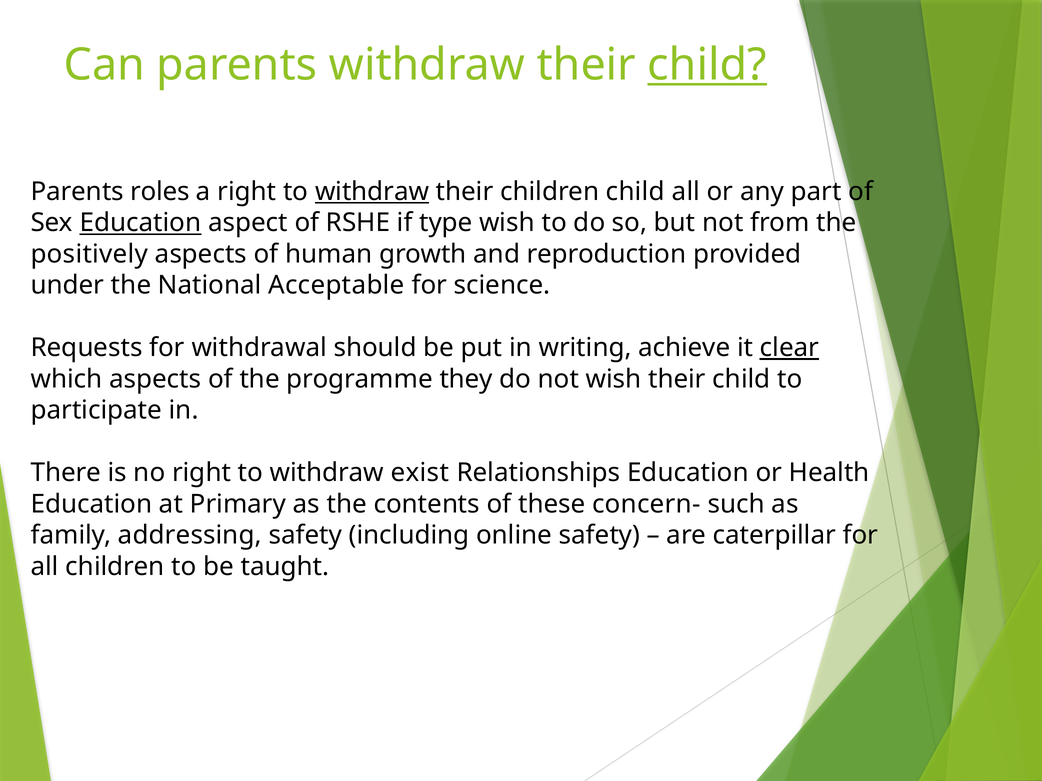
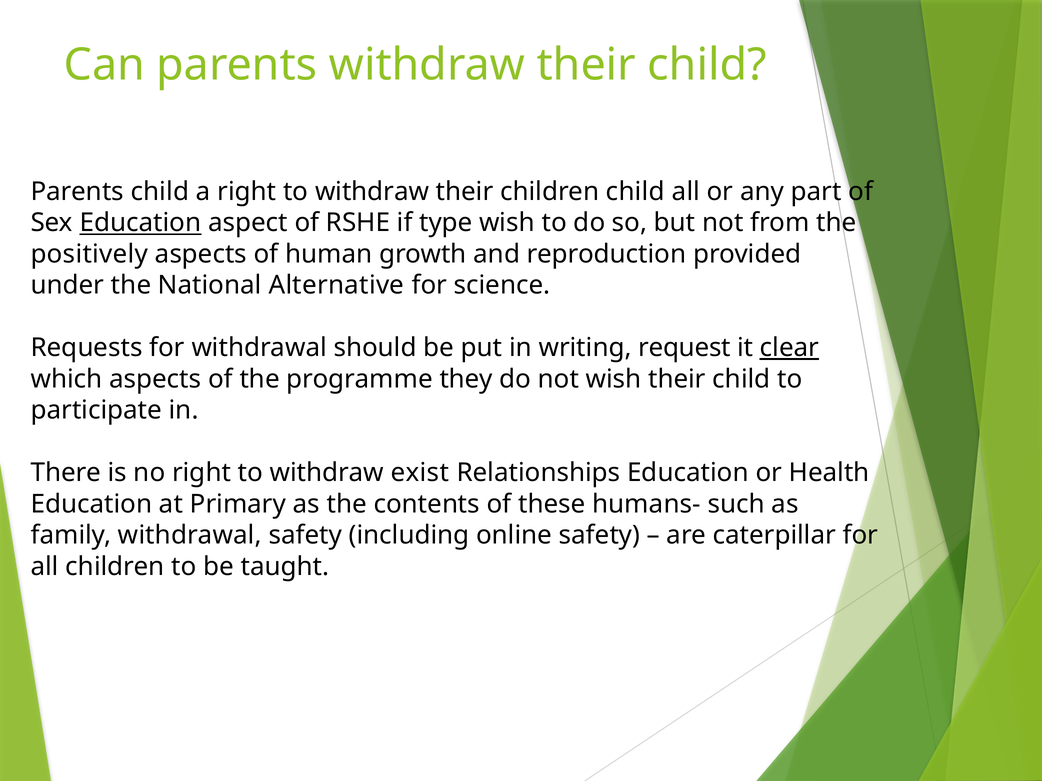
child at (707, 65) underline: present -> none
Parents roles: roles -> child
withdraw at (372, 192) underline: present -> none
Acceptable: Acceptable -> Alternative
achieve: achieve -> request
concern-: concern- -> humans-
family addressing: addressing -> withdrawal
